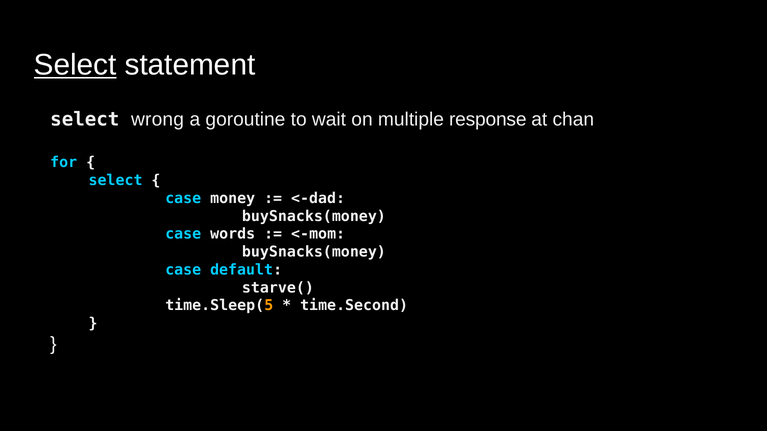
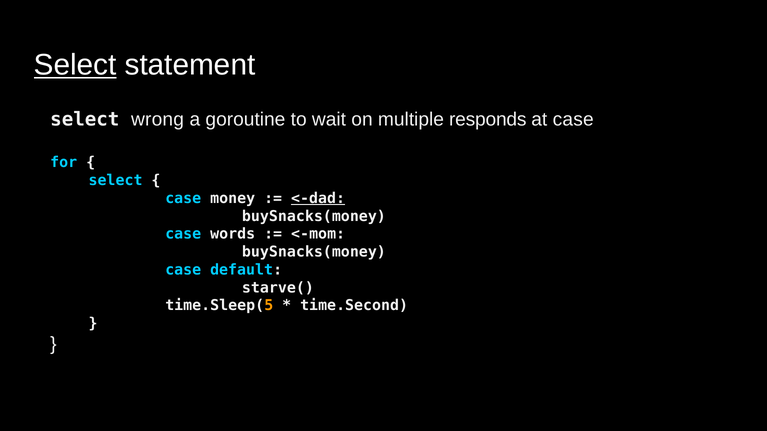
response: response -> responds
at chan: chan -> case
<-dad underline: none -> present
